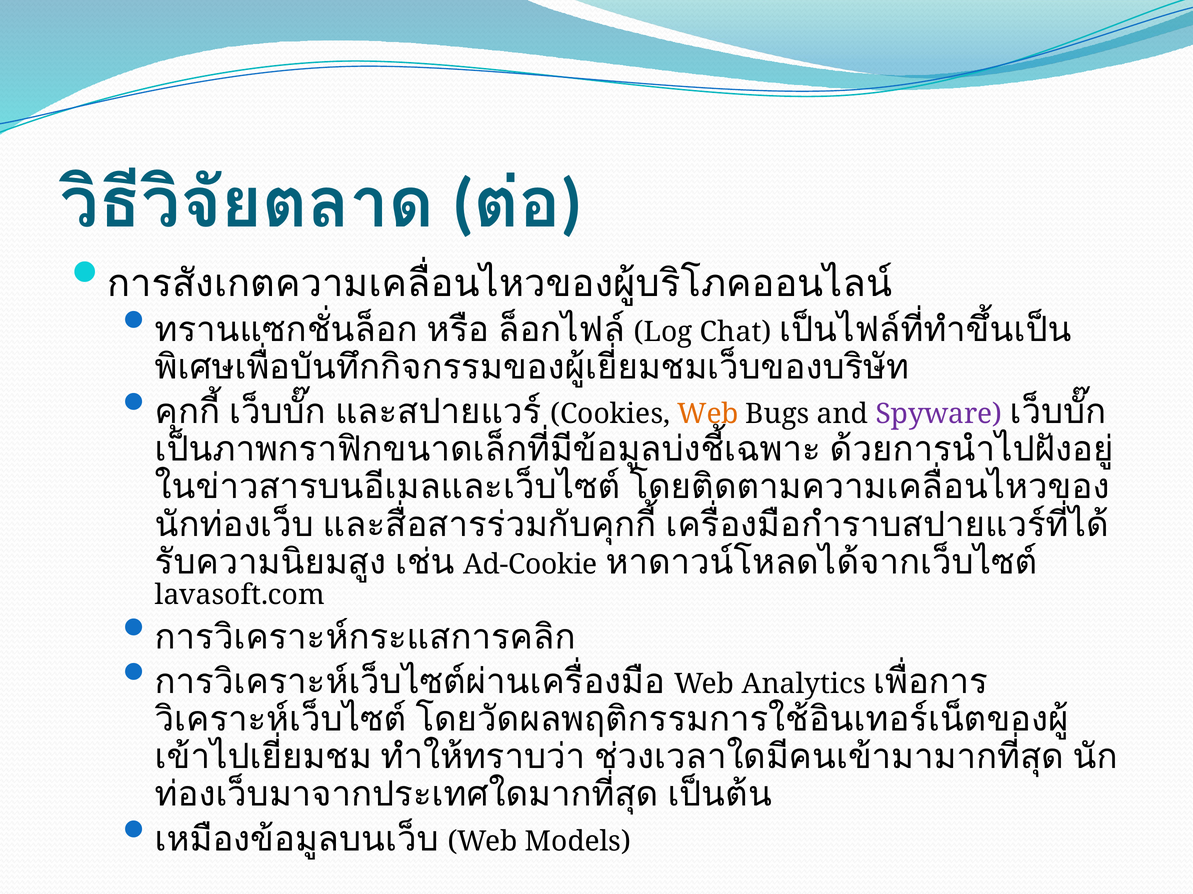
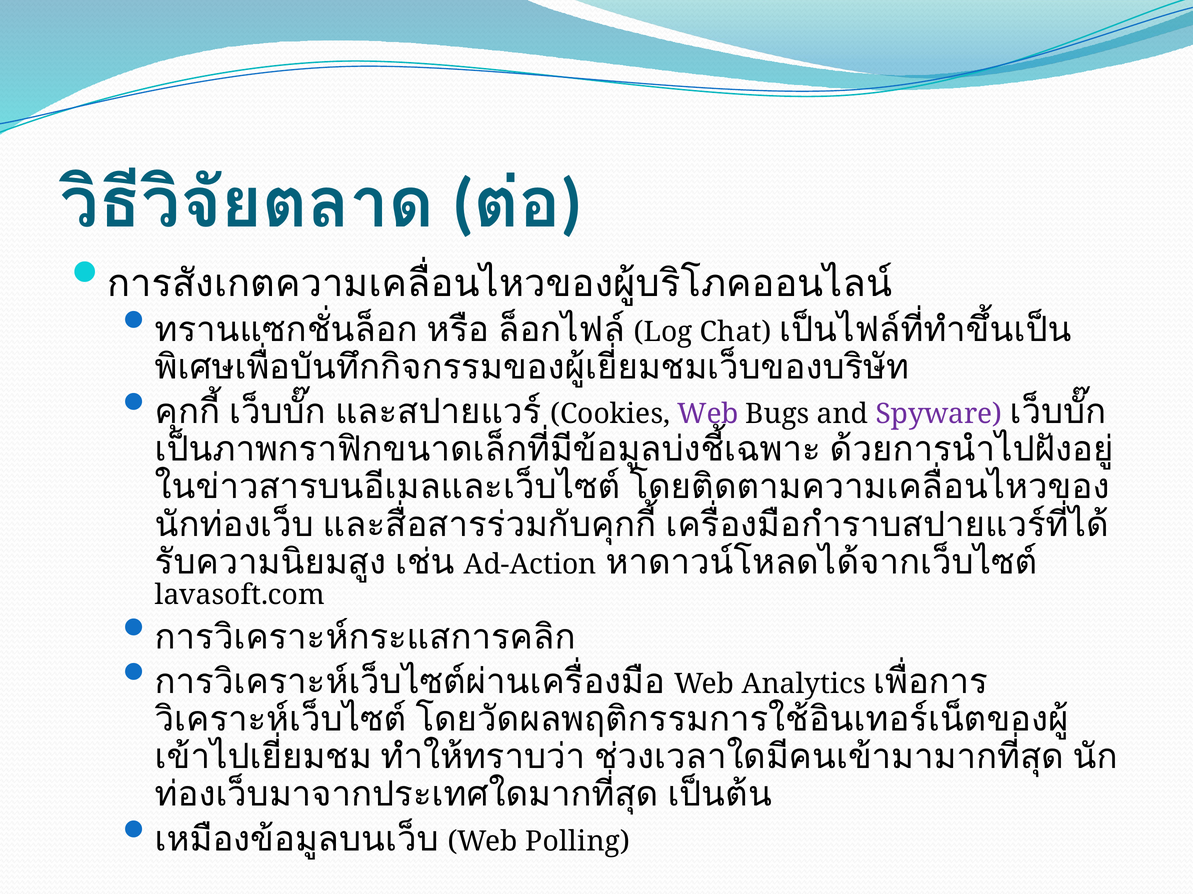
Web at (708, 414) colour: orange -> purple
Ad-Cookie: Ad-Cookie -> Ad-Action
Models: Models -> Polling
